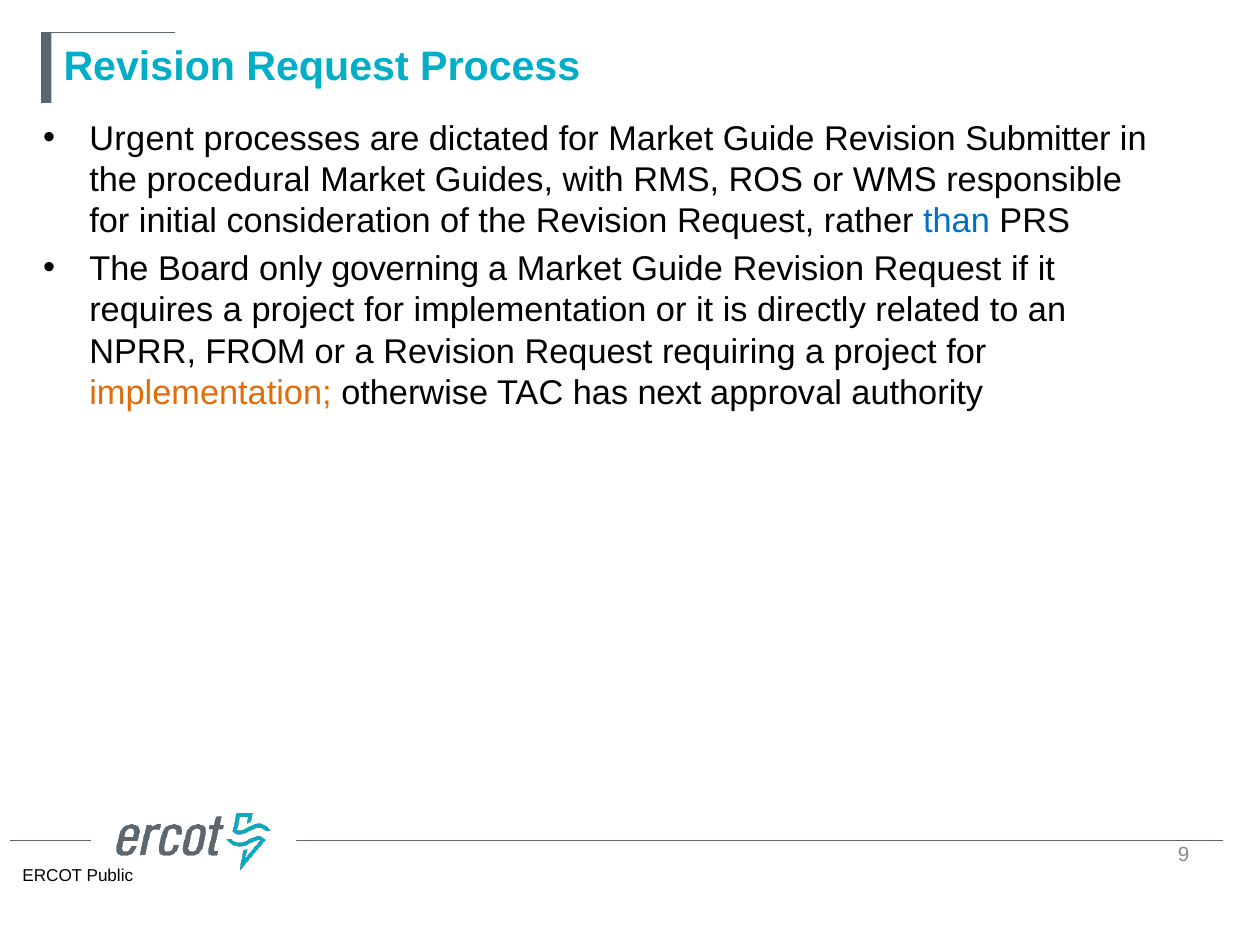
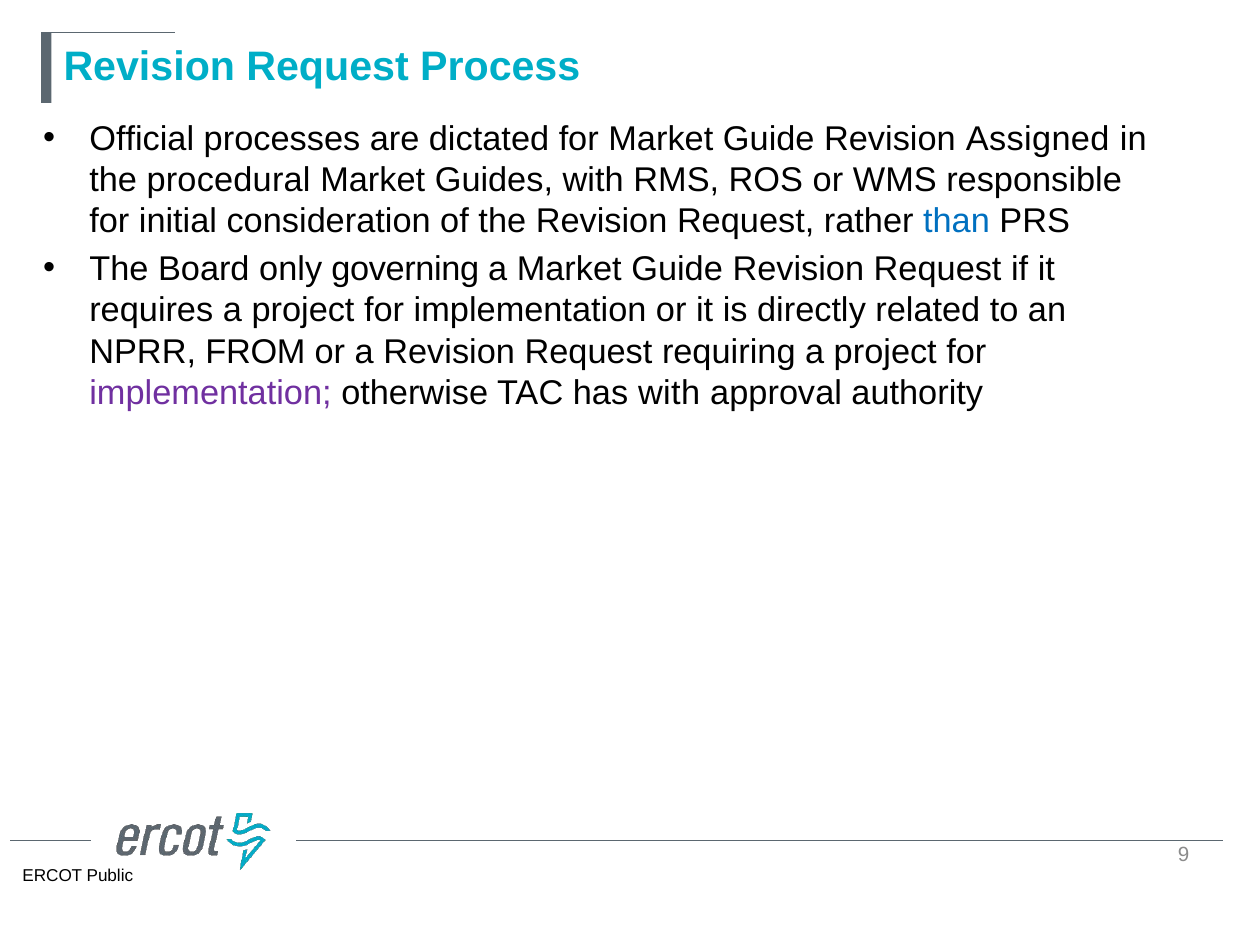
Urgent: Urgent -> Official
Submitter: Submitter -> Assigned
implementation at (211, 393) colour: orange -> purple
has next: next -> with
